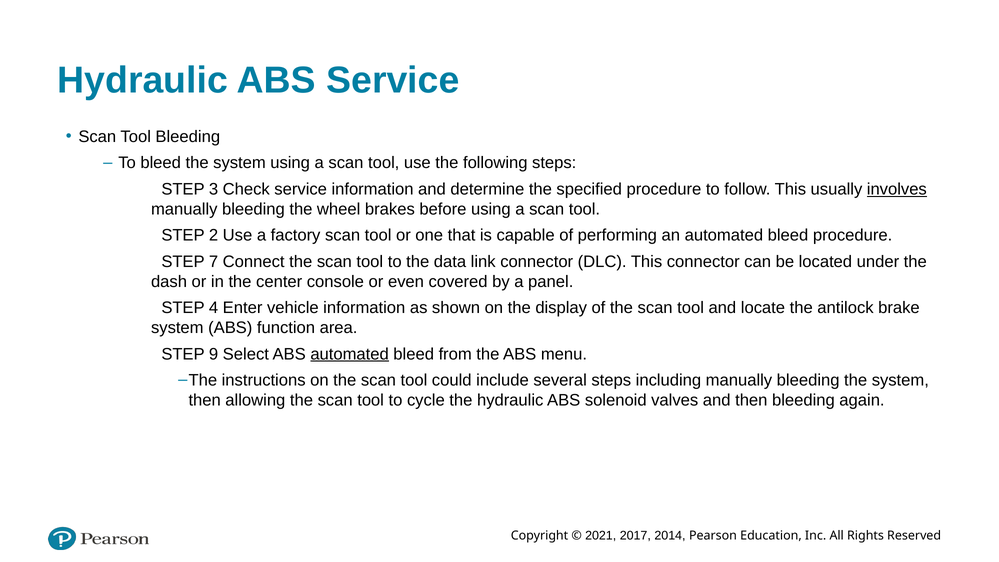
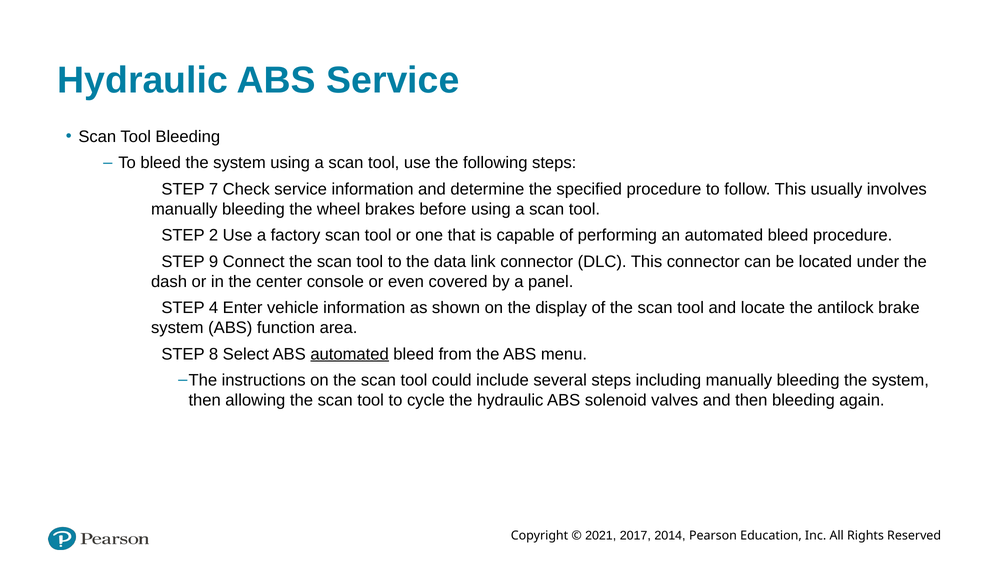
3: 3 -> 7
involves underline: present -> none
7: 7 -> 9
9: 9 -> 8
